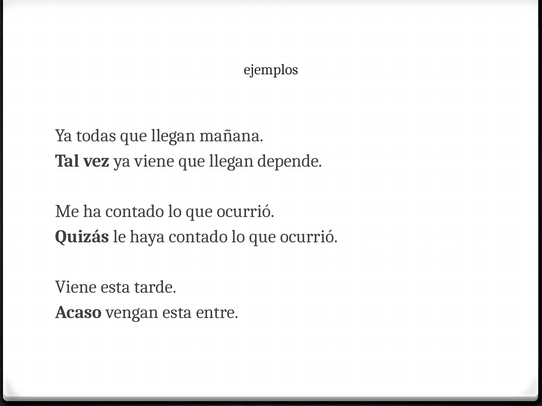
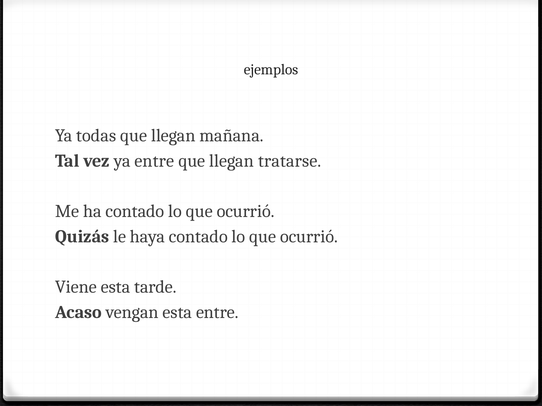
ya viene: viene -> entre
depende: depende -> tratarse
